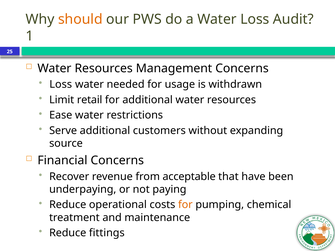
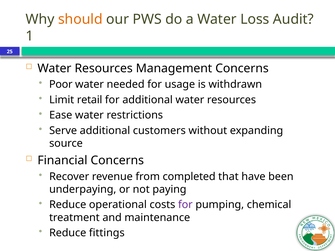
Loss at (61, 85): Loss -> Poor
acceptable: acceptable -> completed
for at (185, 205) colour: orange -> purple
